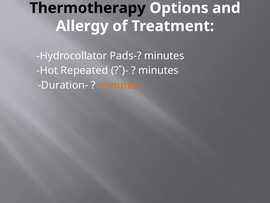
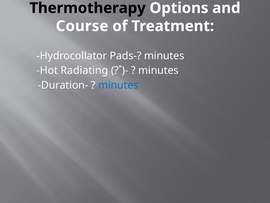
Allergy: Allergy -> Course
Repeated: Repeated -> Radiating
minutes at (118, 85) colour: orange -> blue
